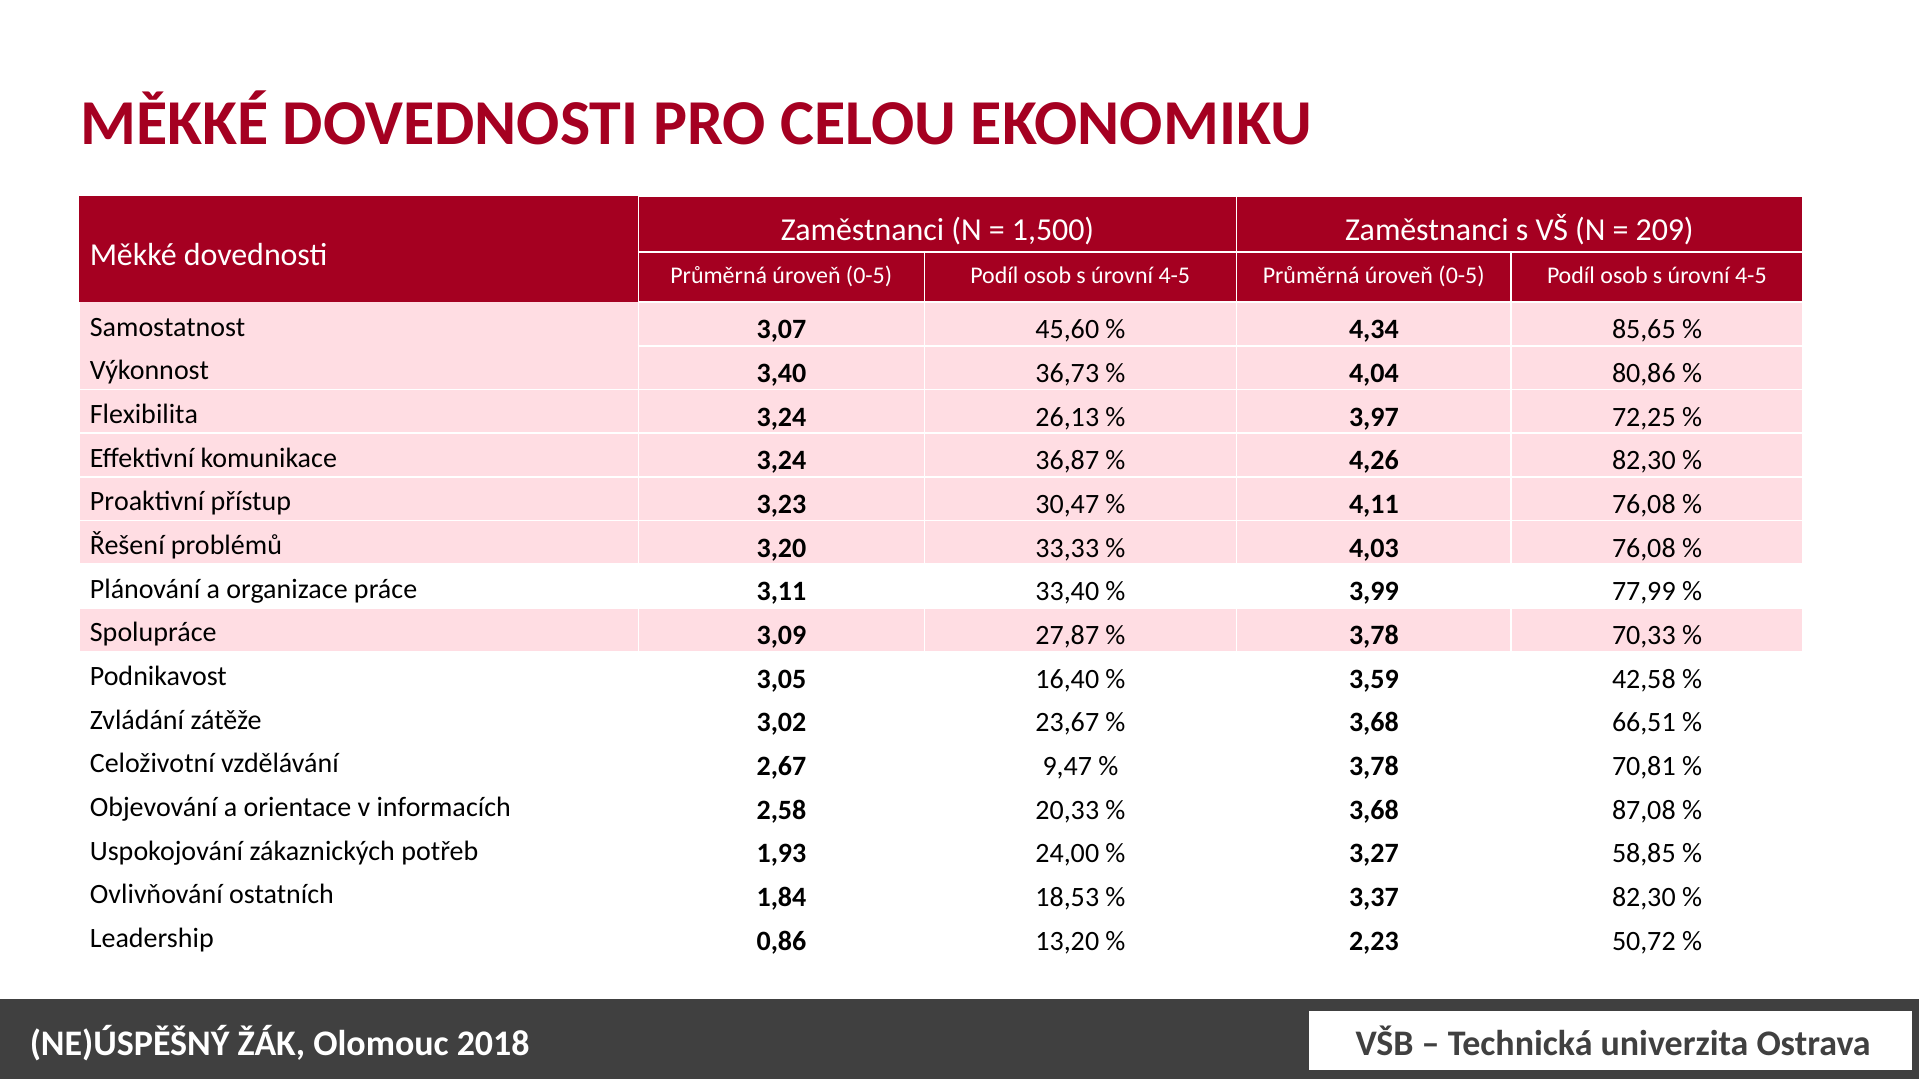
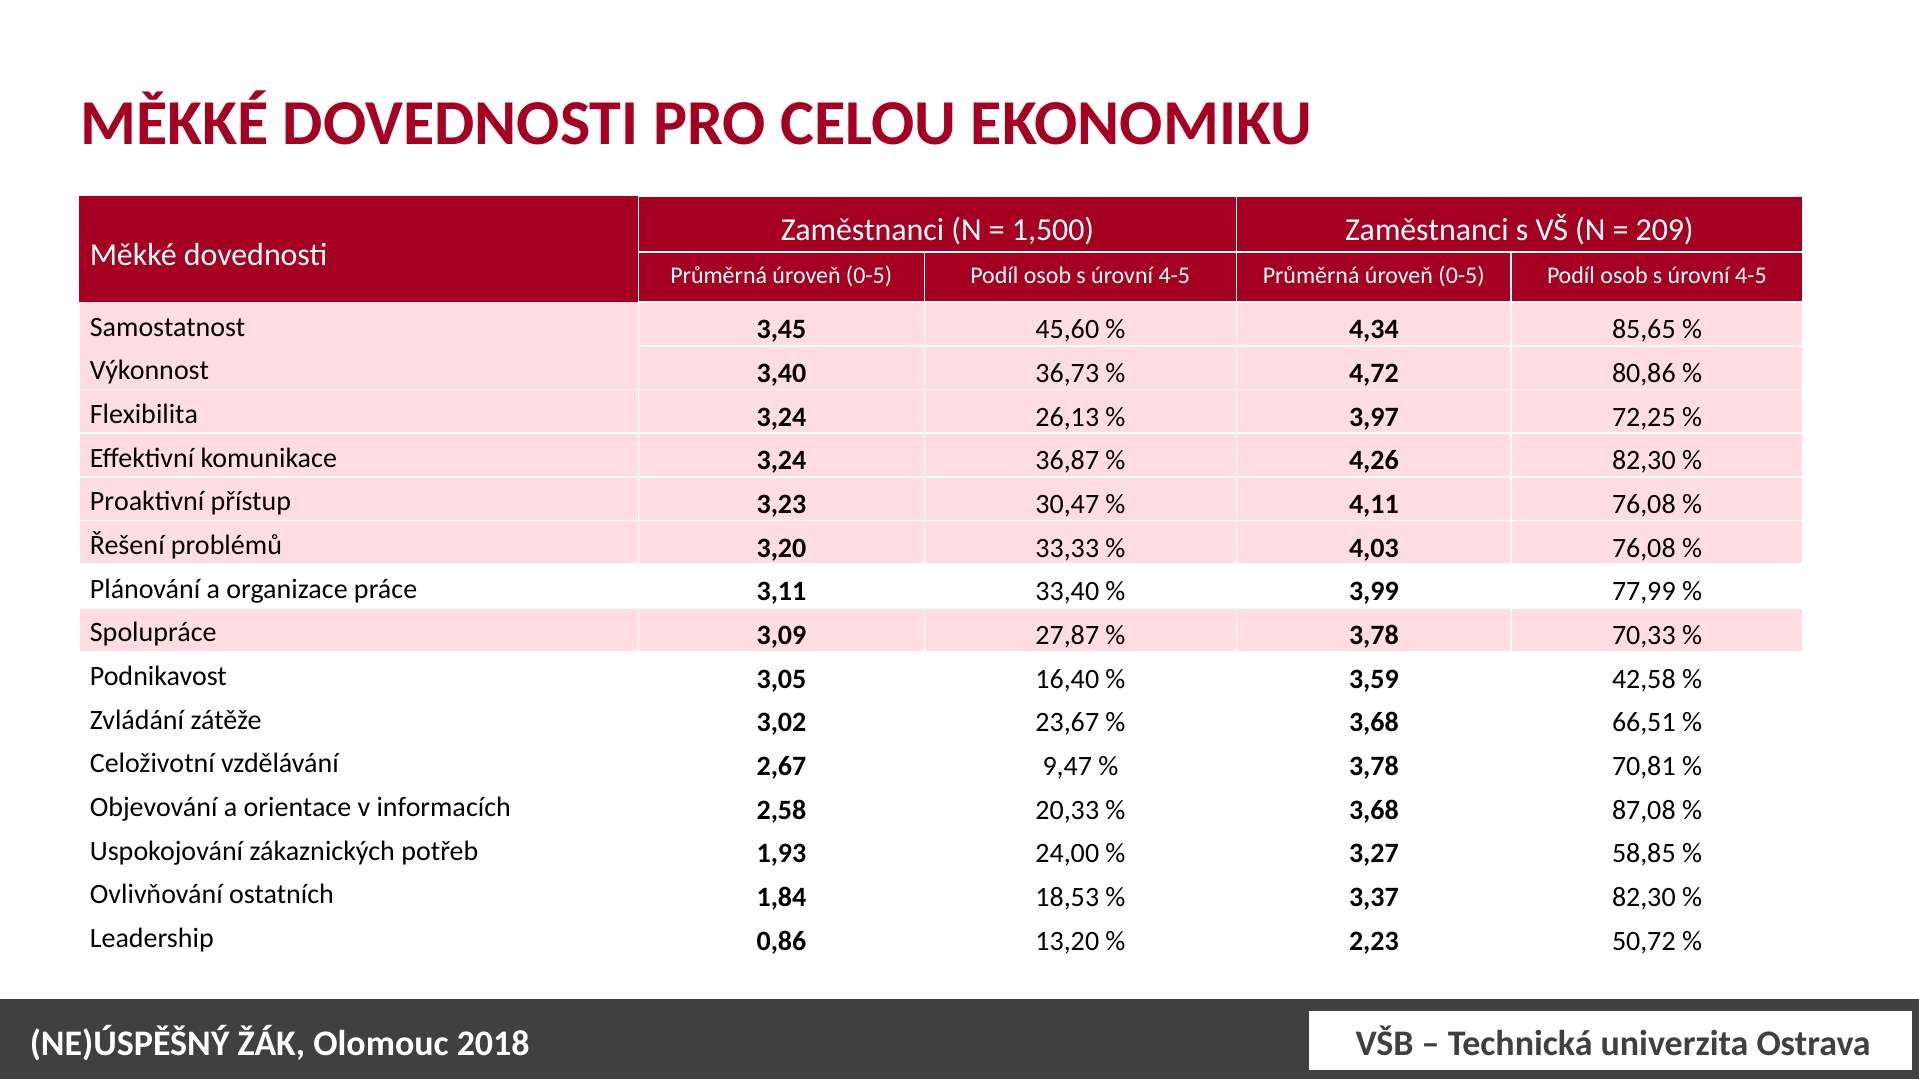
3,07: 3,07 -> 3,45
4,04: 4,04 -> 4,72
